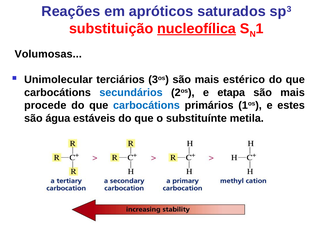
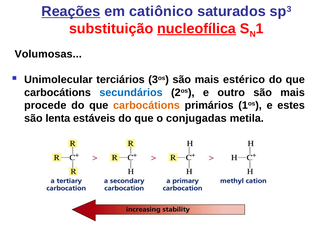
Reações underline: none -> present
apróticos: apróticos -> catiônico
etapa: etapa -> outro
carbocátions at (146, 106) colour: blue -> orange
água: água -> lenta
substituínte: substituínte -> conjugadas
